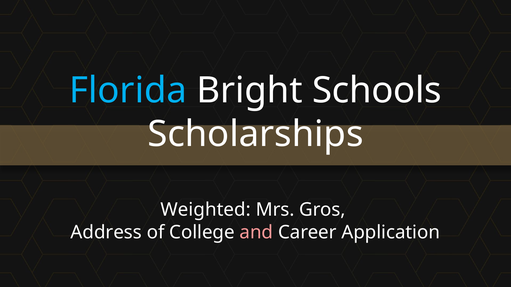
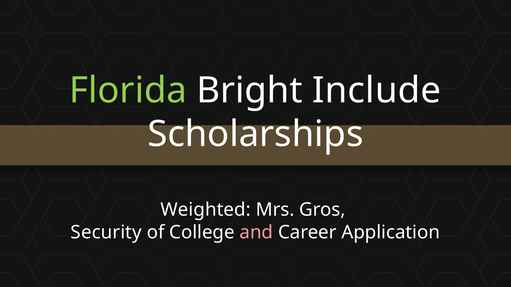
Florida colour: light blue -> light green
Schools: Schools -> Include
Address: Address -> Security
